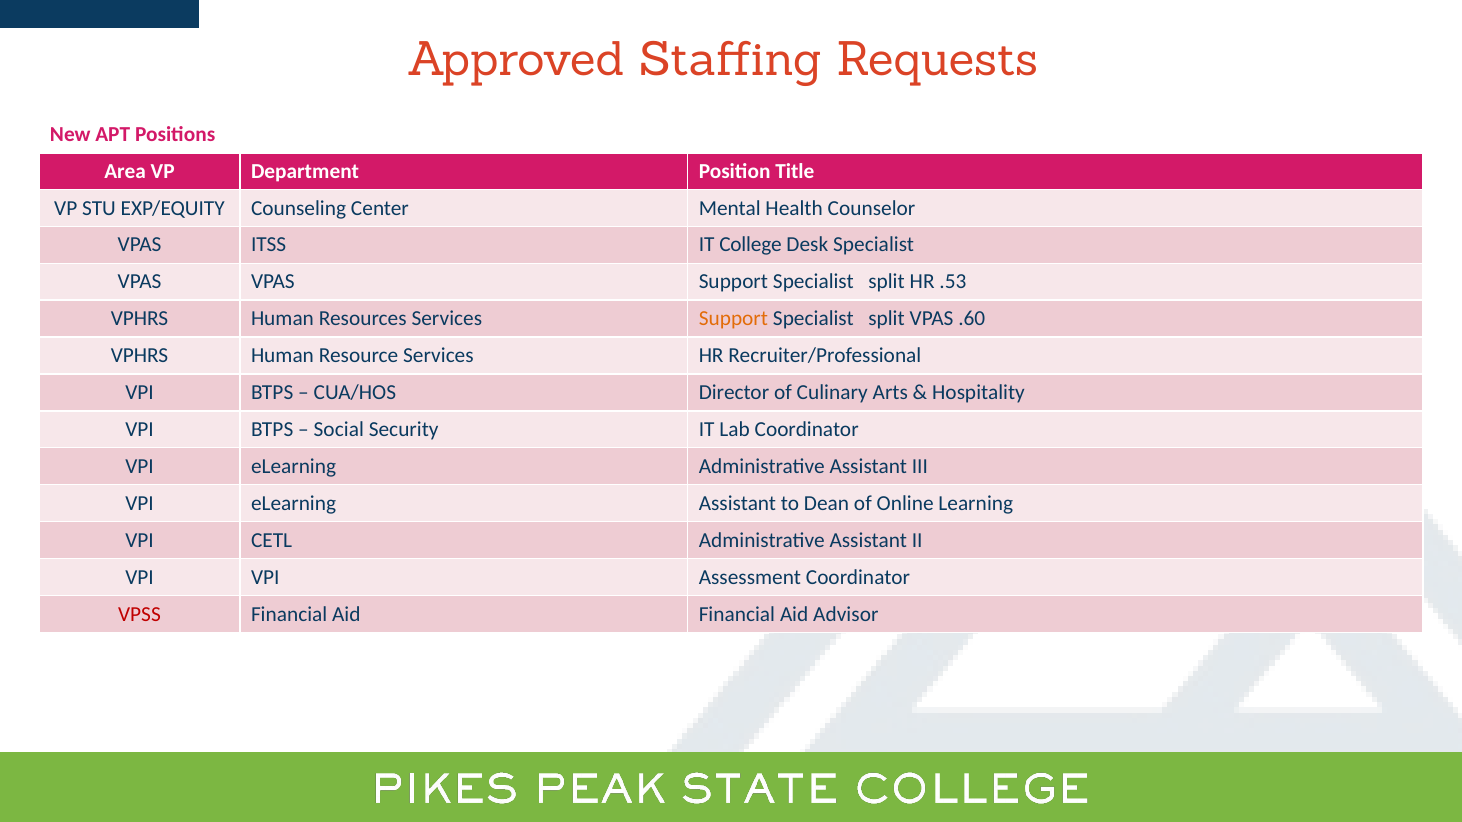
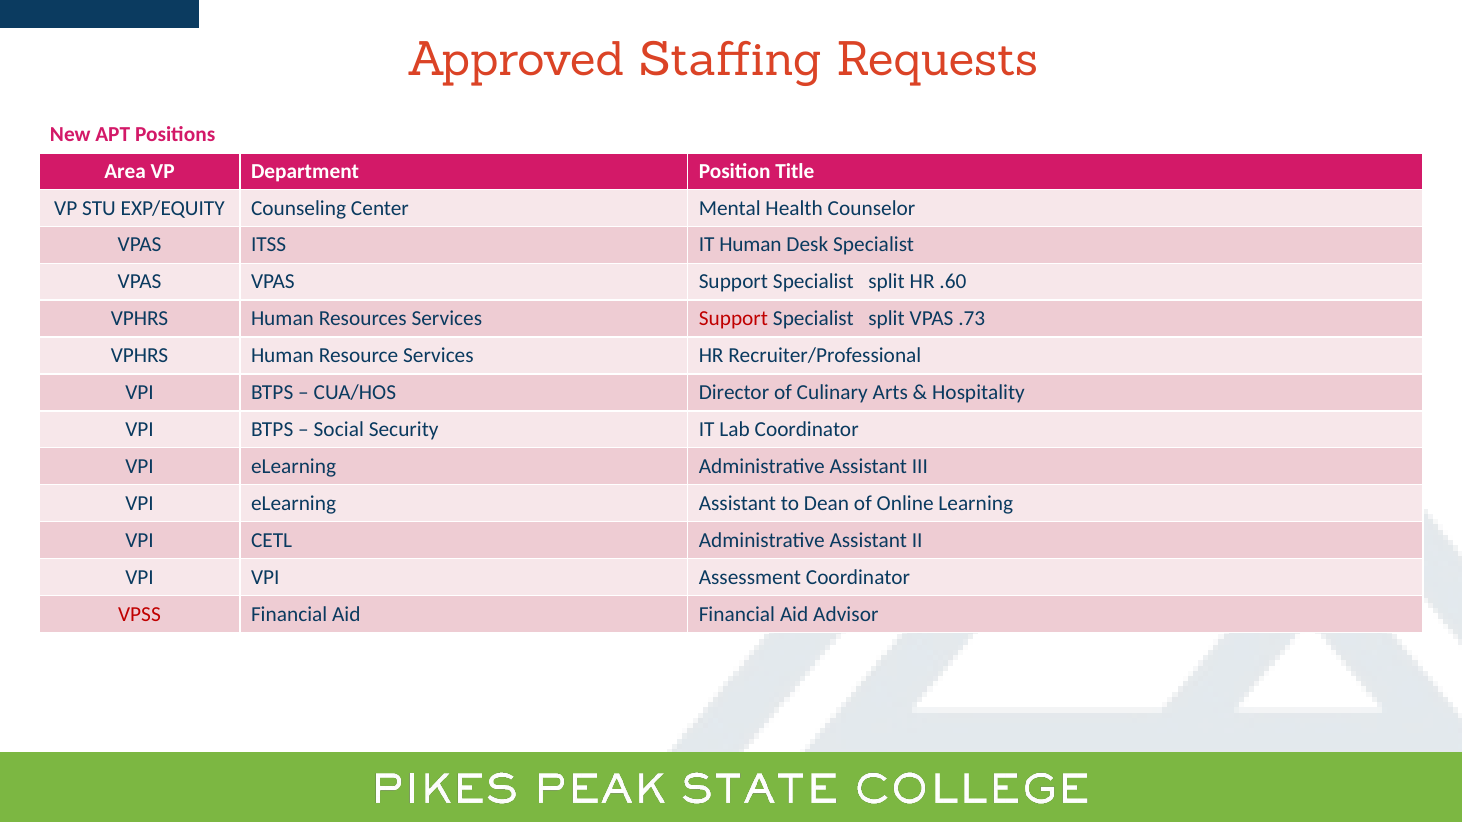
IT College: College -> Human
.53: .53 -> .60
Support at (733, 319) colour: orange -> red
.60: .60 -> .73
